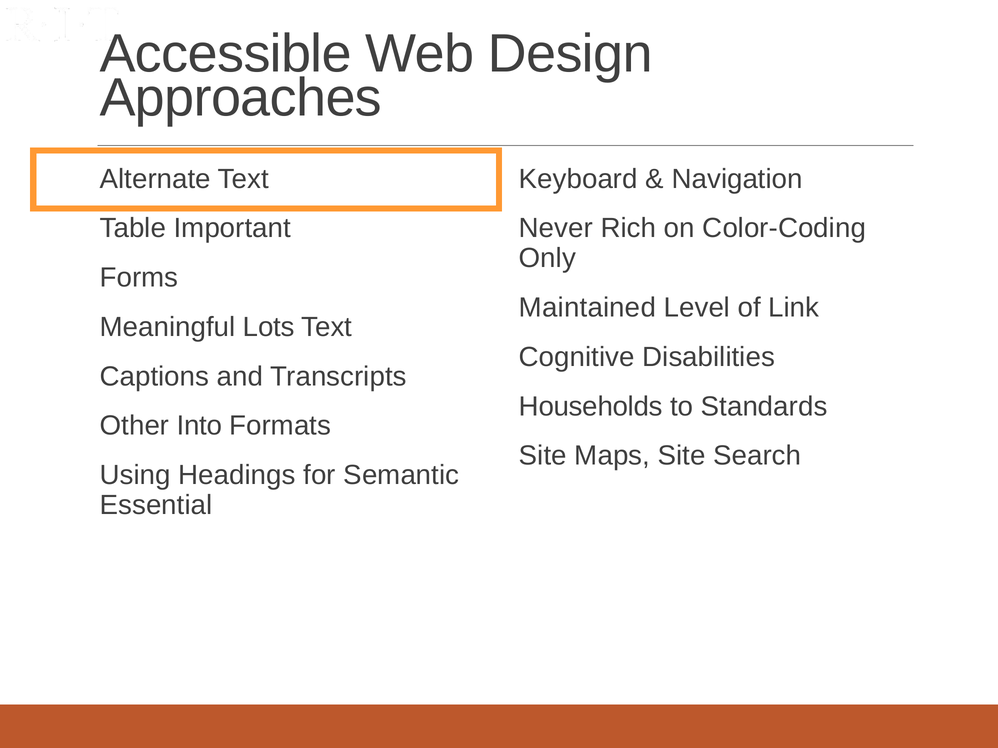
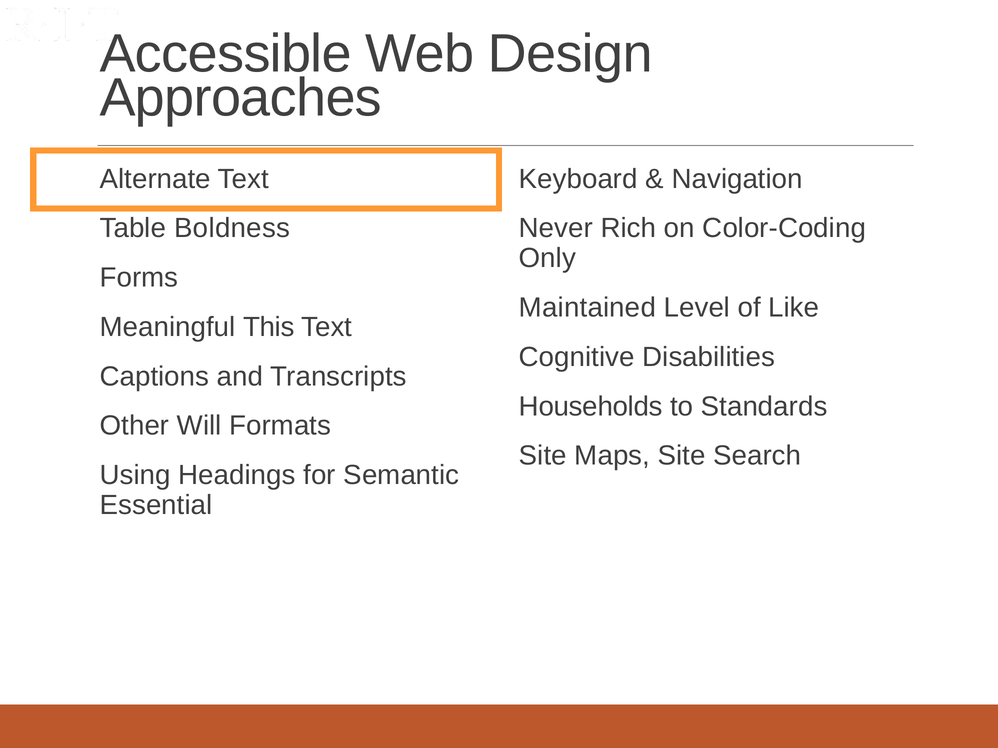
Important: Important -> Boldness
Link: Link -> Like
Lots: Lots -> This
Into: Into -> Will
